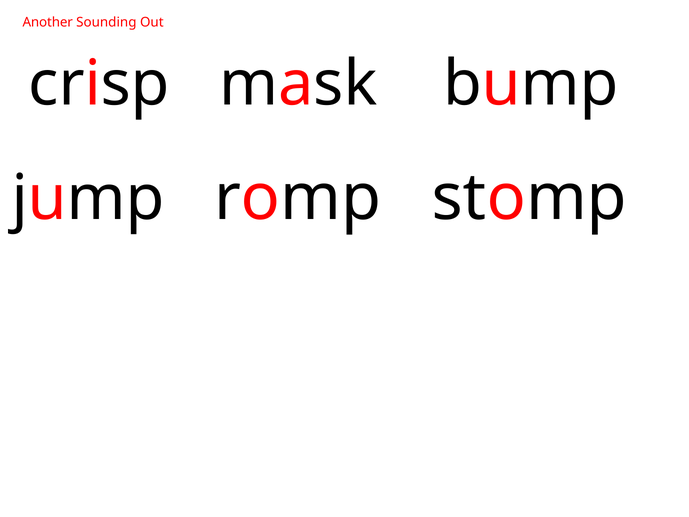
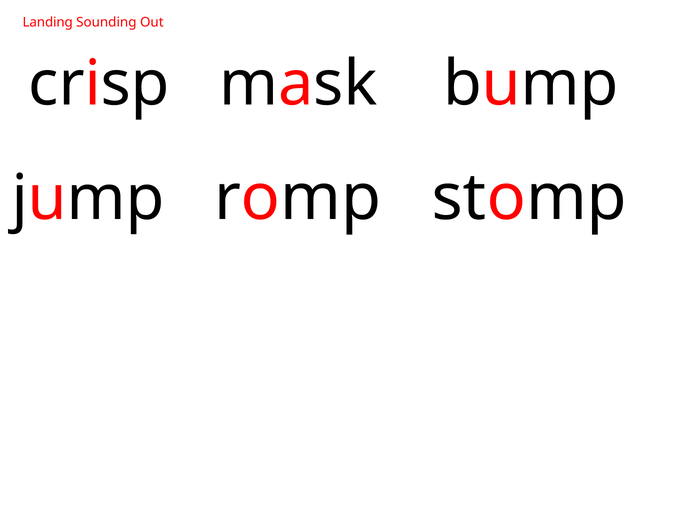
Another: Another -> Landing
